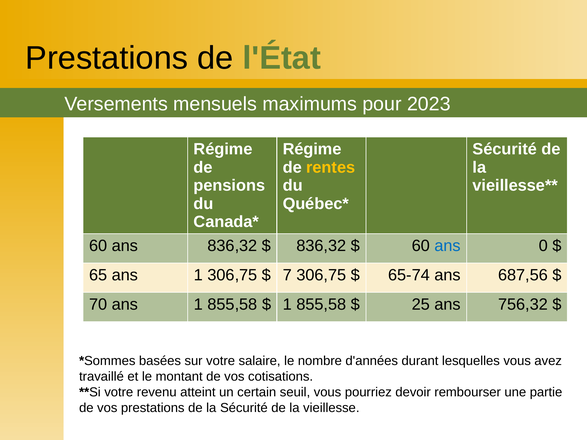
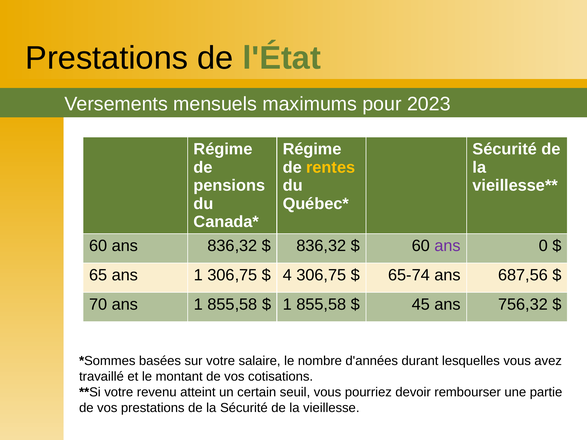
ans at (448, 246) colour: blue -> purple
7: 7 -> 4
25: 25 -> 45
